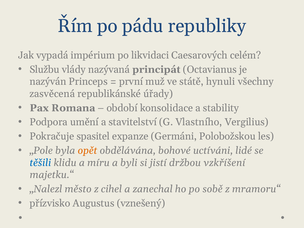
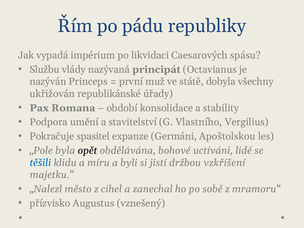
celém: celém -> spásu
hynuli: hynuli -> dobyla
zasvěcená: zasvěcená -> ukřižován
Polobožskou: Polobožskou -> Apoštolskou
opět colour: orange -> black
